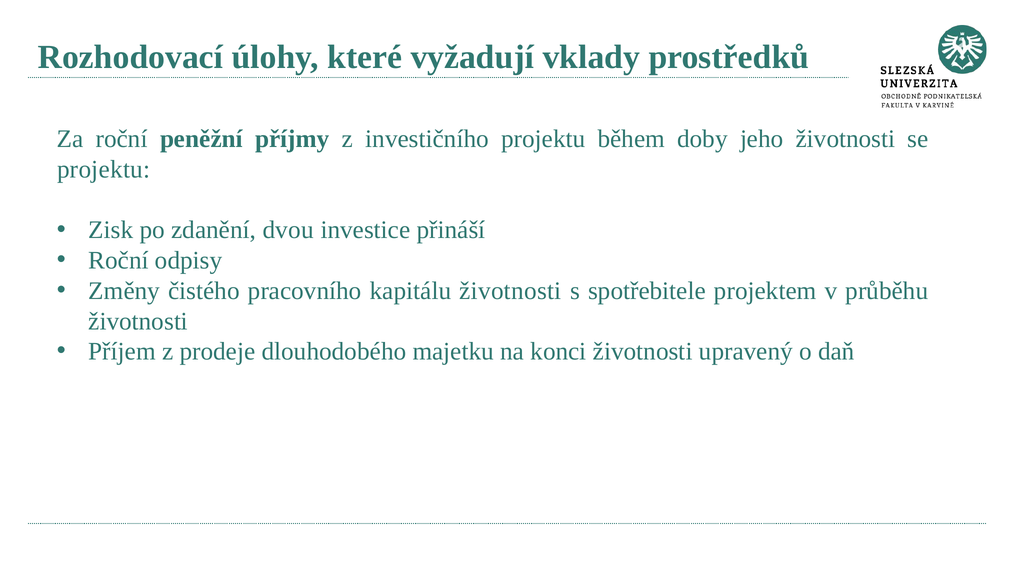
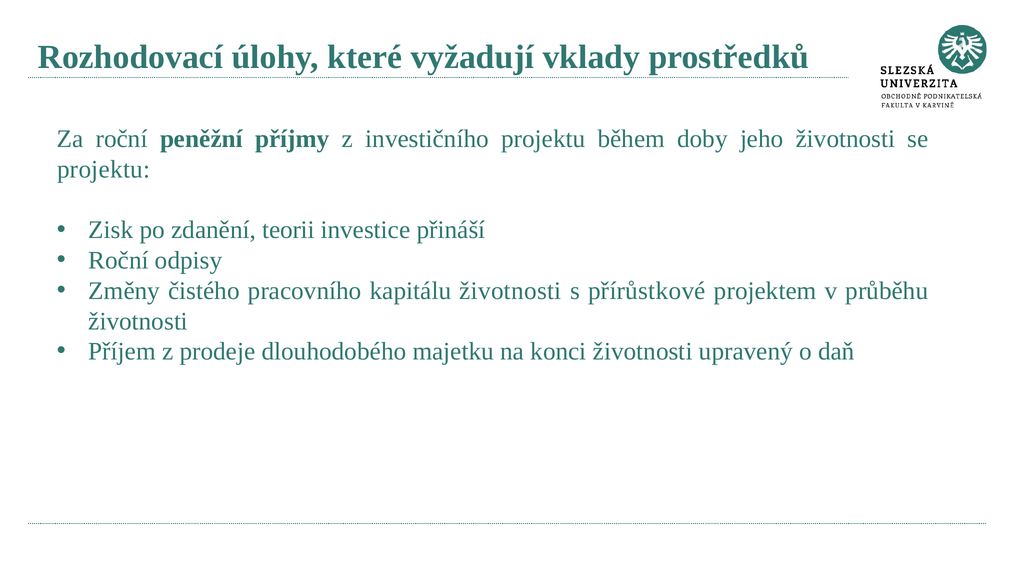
dvou: dvou -> teorii
spotřebitele: spotřebitele -> přírůstkové
